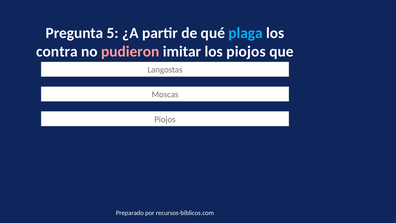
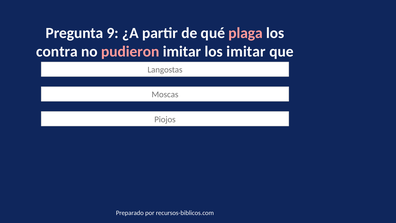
5: 5 -> 9
plaga colour: light blue -> pink
los piojos: piojos -> imitar
